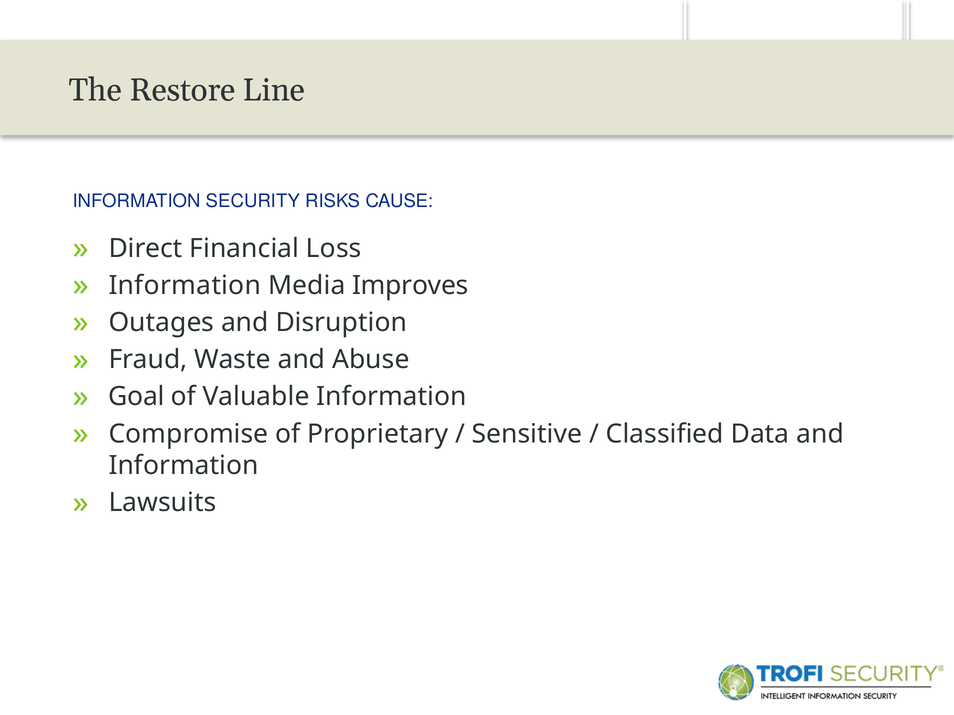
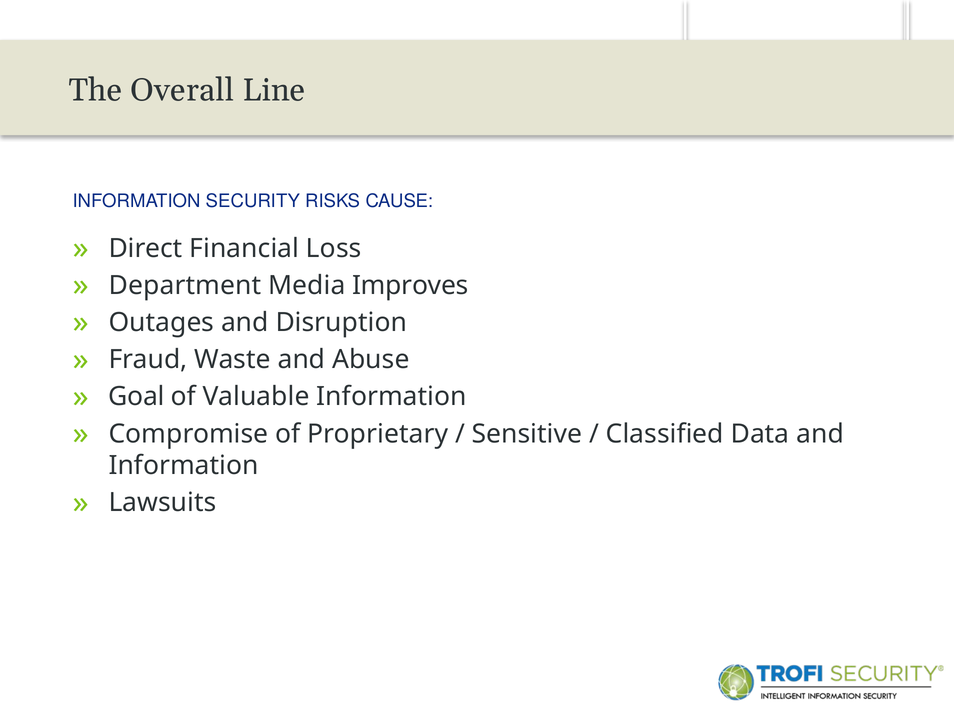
Restore: Restore -> Overall
Information at (185, 286): Information -> Department
